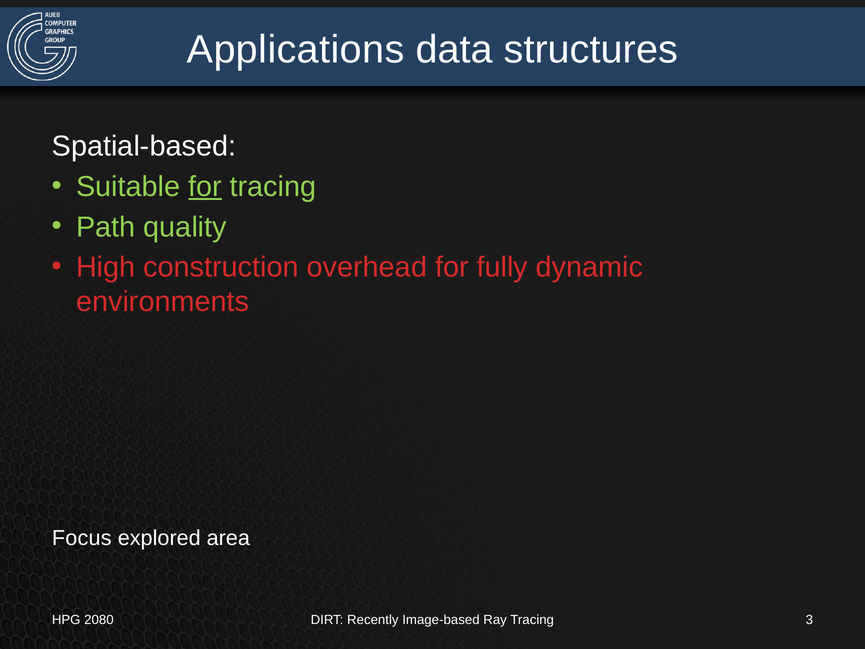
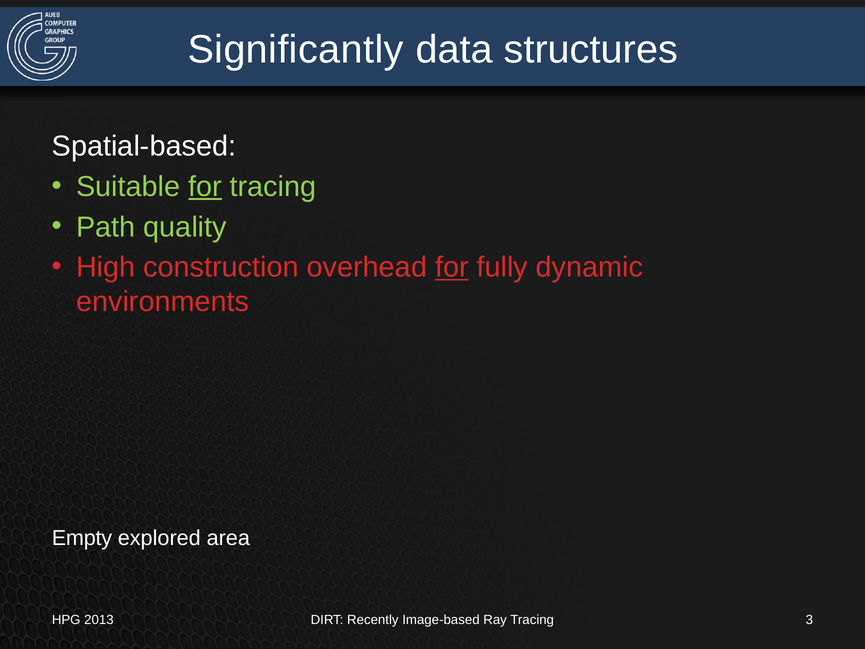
Applications: Applications -> Significantly
for at (452, 267) underline: none -> present
Focus: Focus -> Empty
2080: 2080 -> 2013
